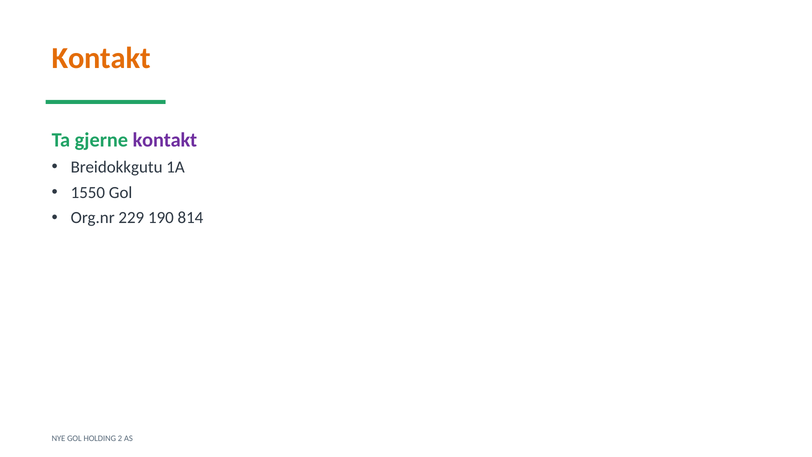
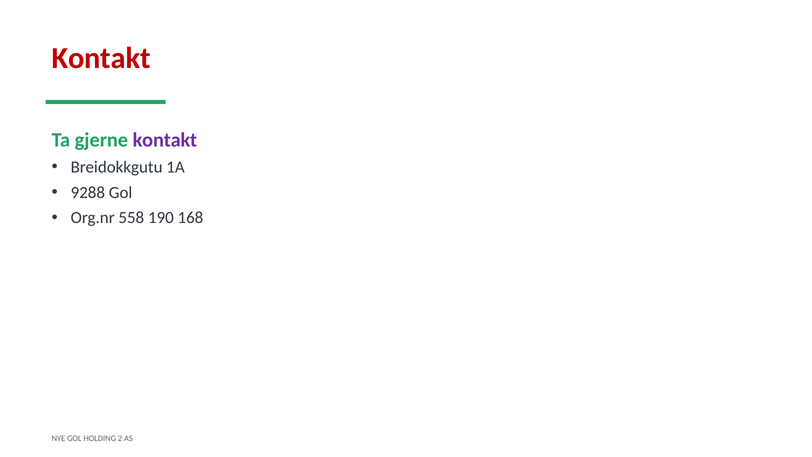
Kontakt at (101, 58) colour: orange -> red
1550: 1550 -> 9288
229: 229 -> 558
814: 814 -> 168
